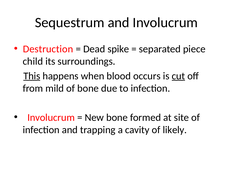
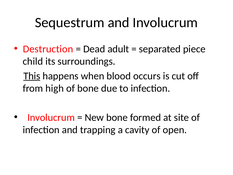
spike: spike -> adult
cut underline: present -> none
mild: mild -> high
likely: likely -> open
